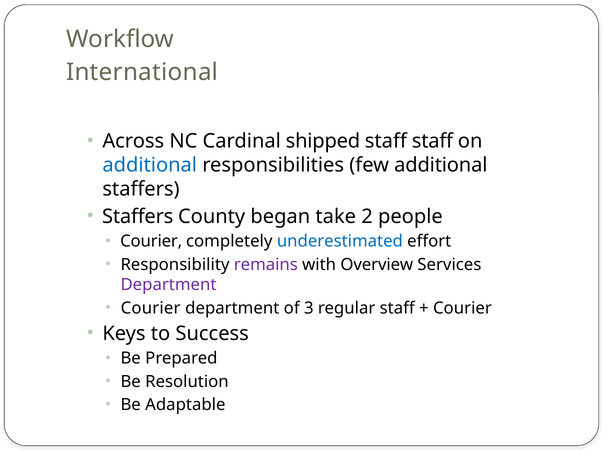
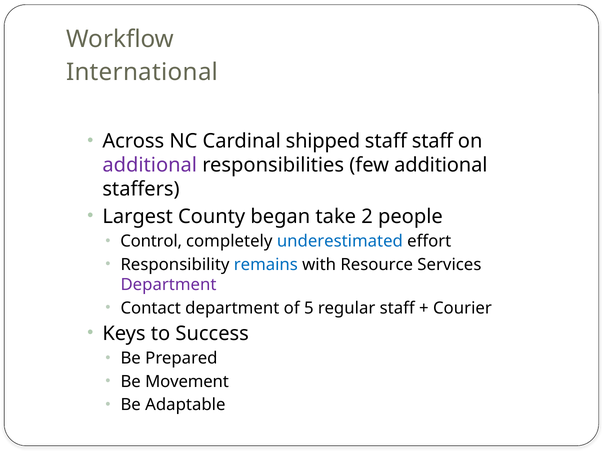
additional at (150, 165) colour: blue -> purple
Staffers at (138, 217): Staffers -> Largest
Courier at (151, 242): Courier -> Control
remains colour: purple -> blue
Overview: Overview -> Resource
Courier at (151, 308): Courier -> Contact
3: 3 -> 5
Resolution: Resolution -> Movement
